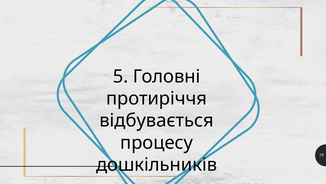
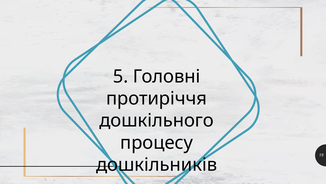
відбувається: відбувається -> дошкільного
